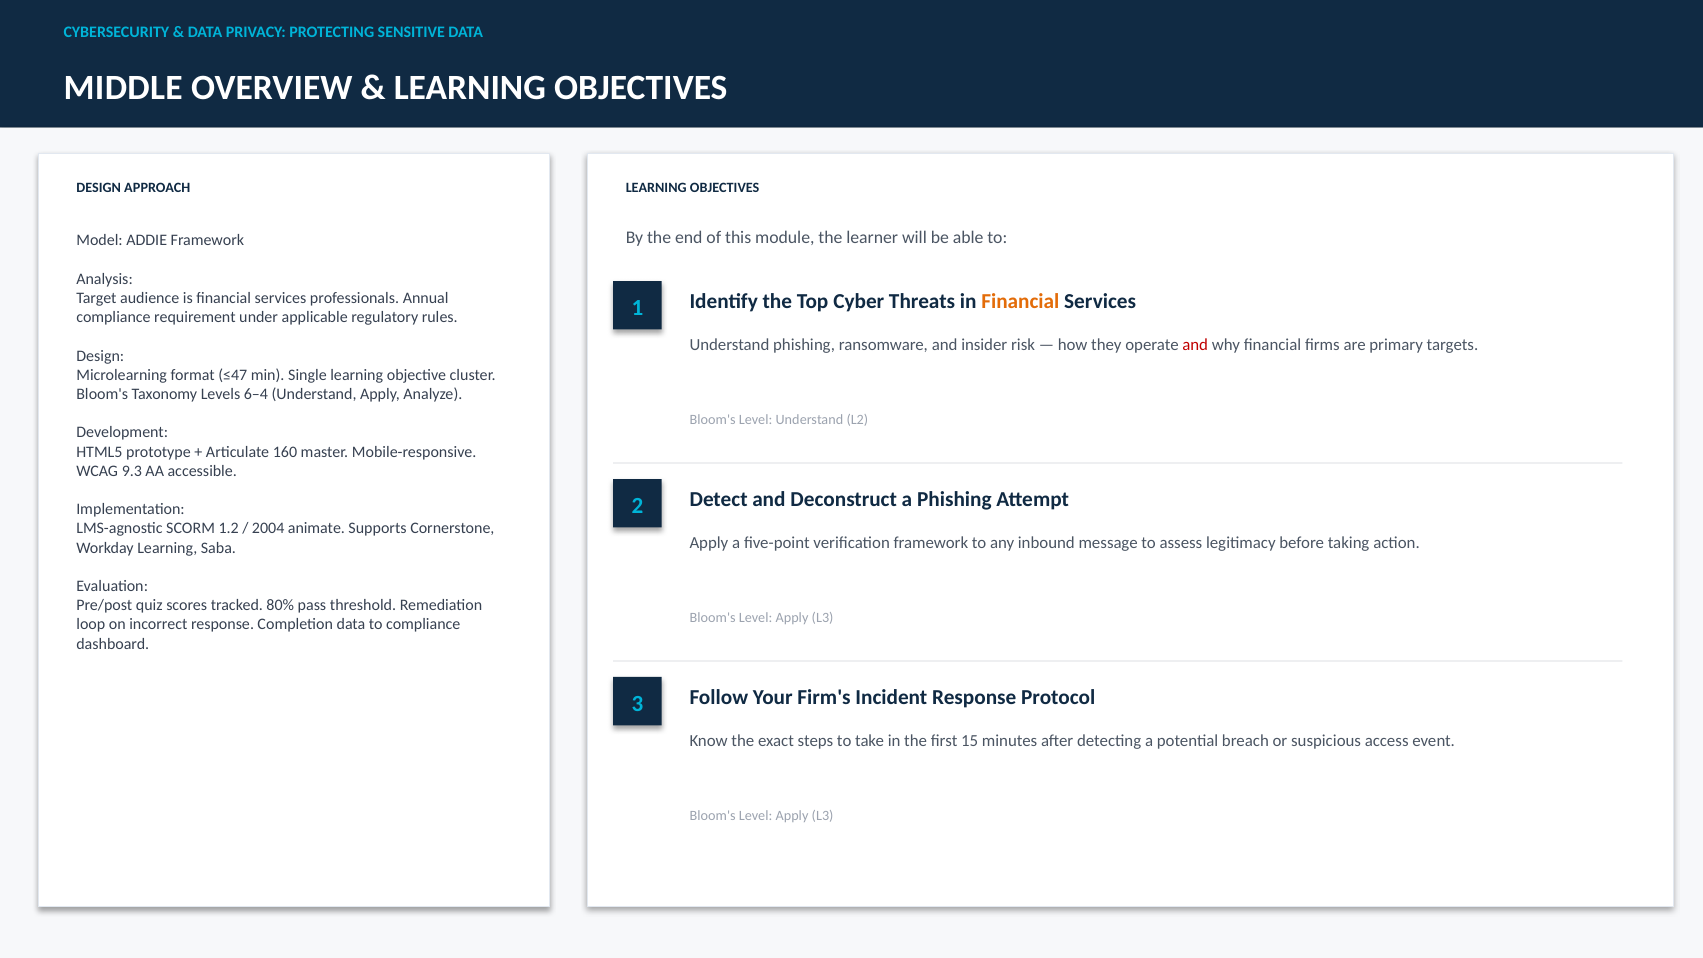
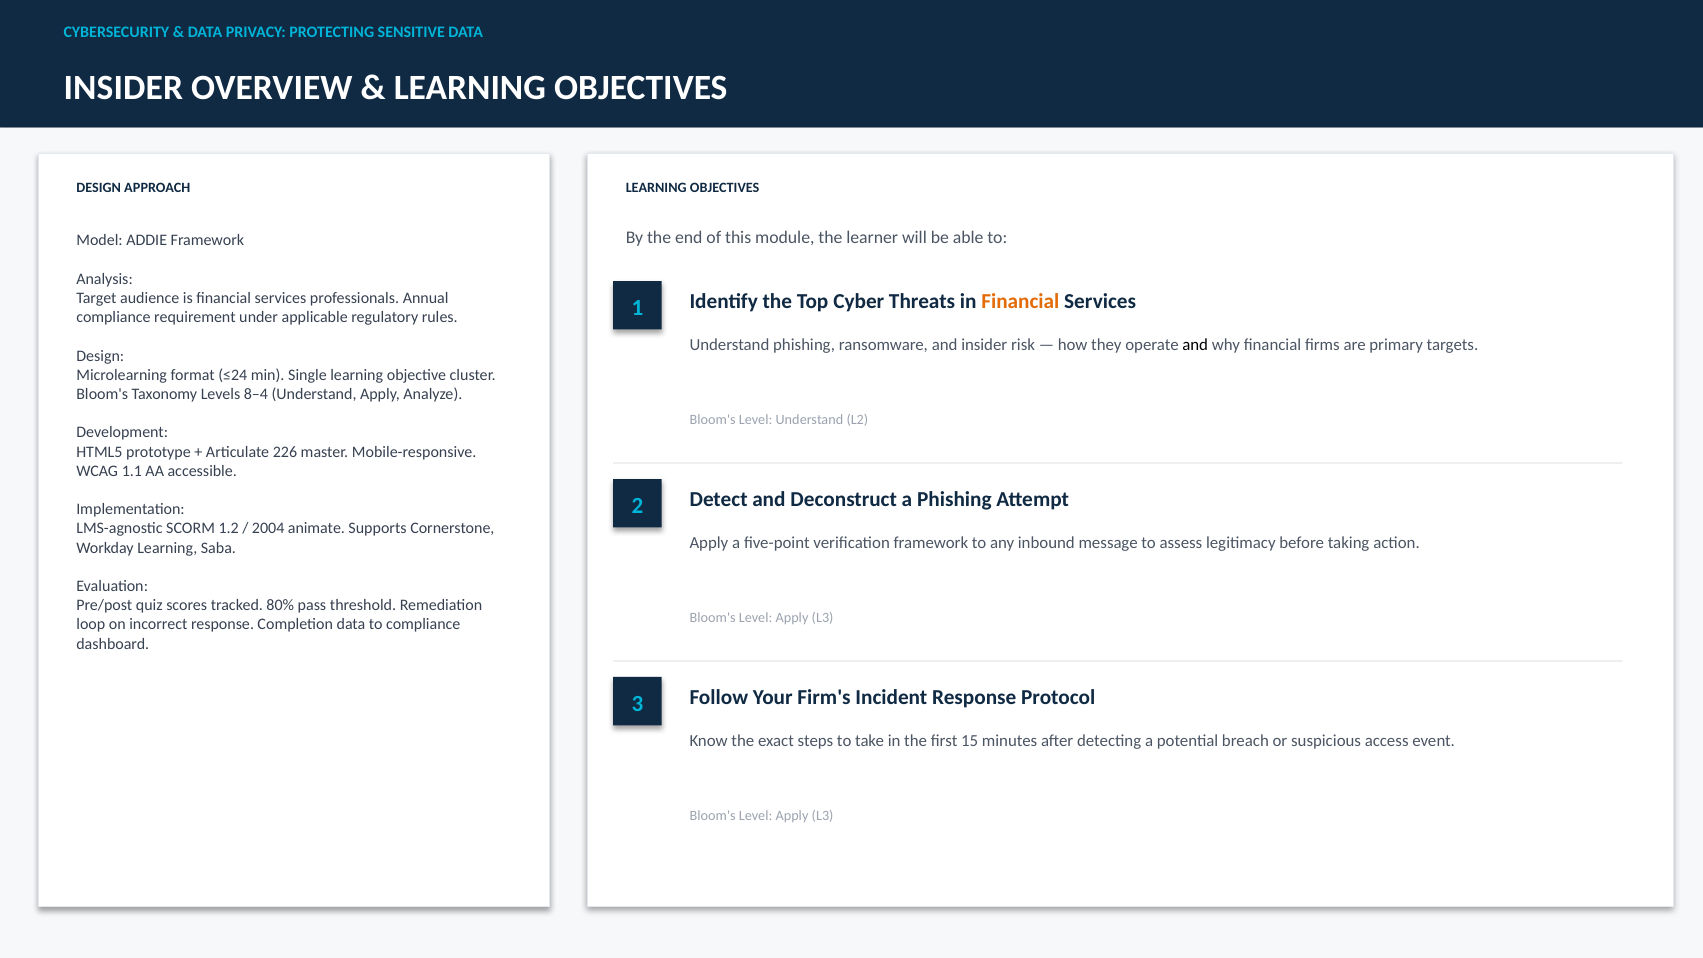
MIDDLE at (123, 88): MIDDLE -> INSIDER
and at (1195, 345) colour: red -> black
≤47: ≤47 -> ≤24
6–4: 6–4 -> 8–4
160: 160 -> 226
9.3: 9.3 -> 1.1
